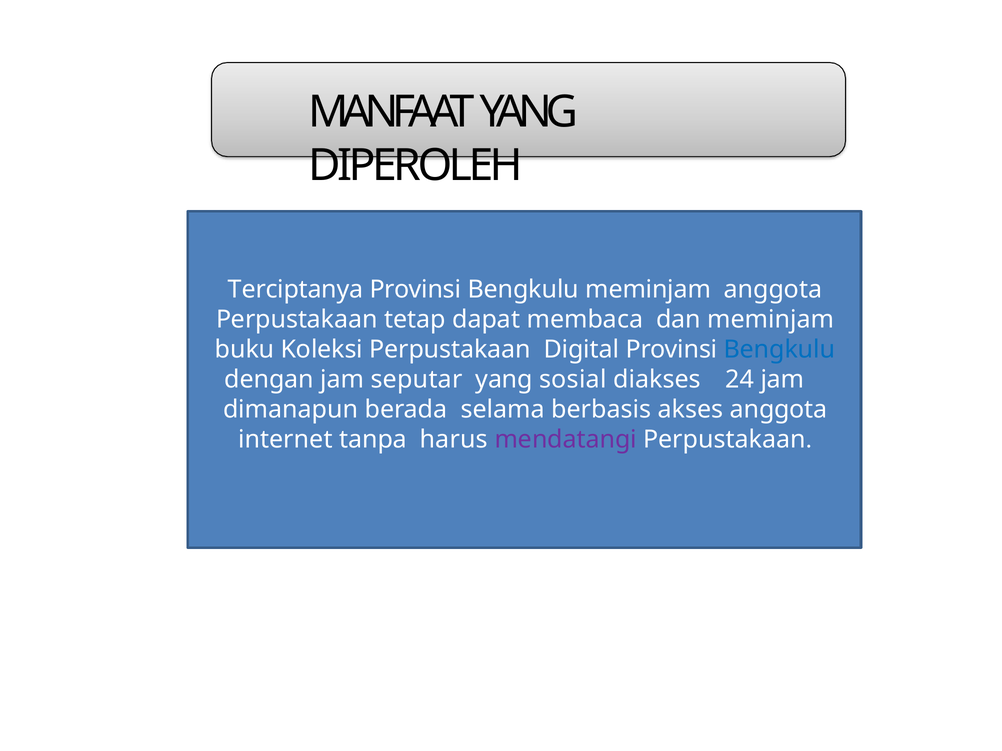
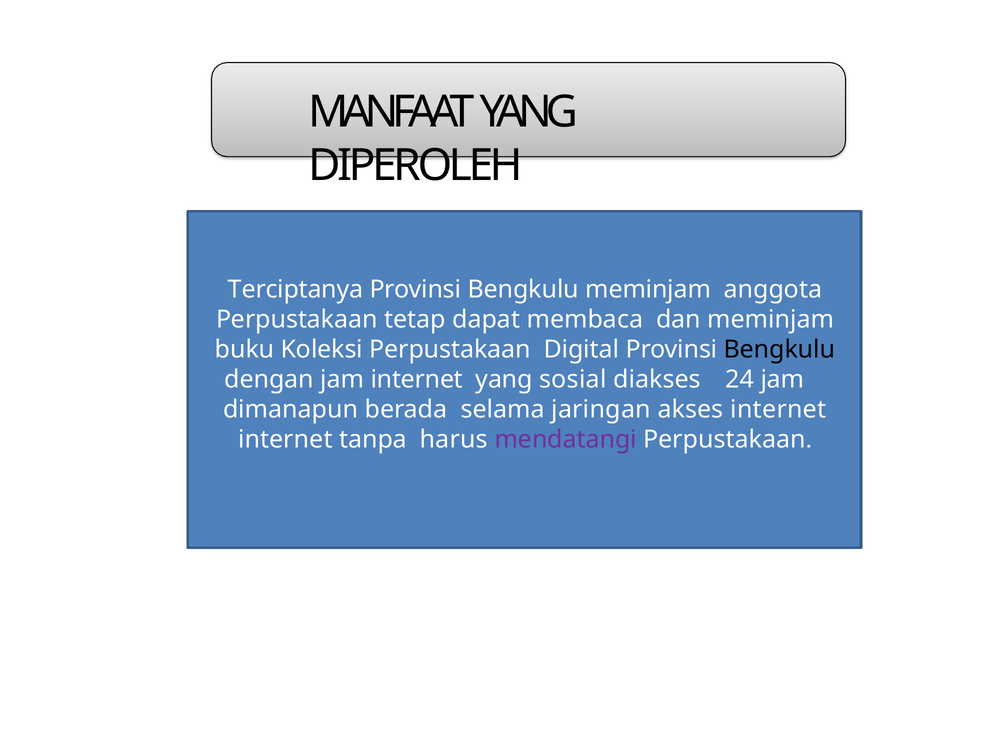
Bengkulu at (779, 350) colour: blue -> black
jam seputar: seputar -> internet
berbasis: berbasis -> jaringan
akses anggota: anggota -> internet
